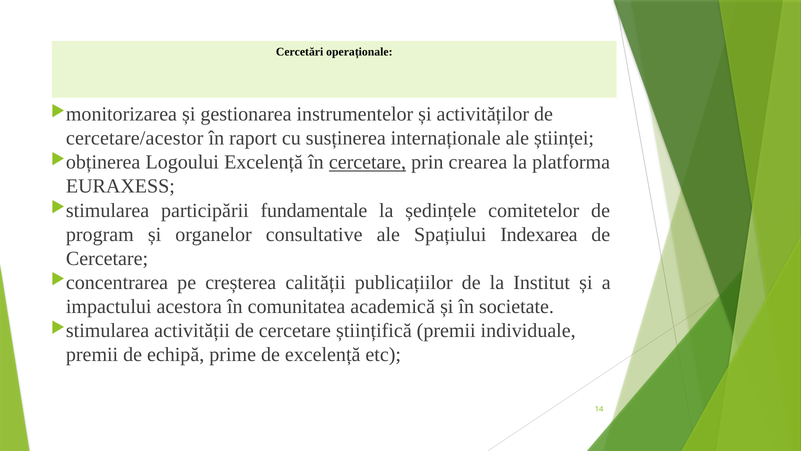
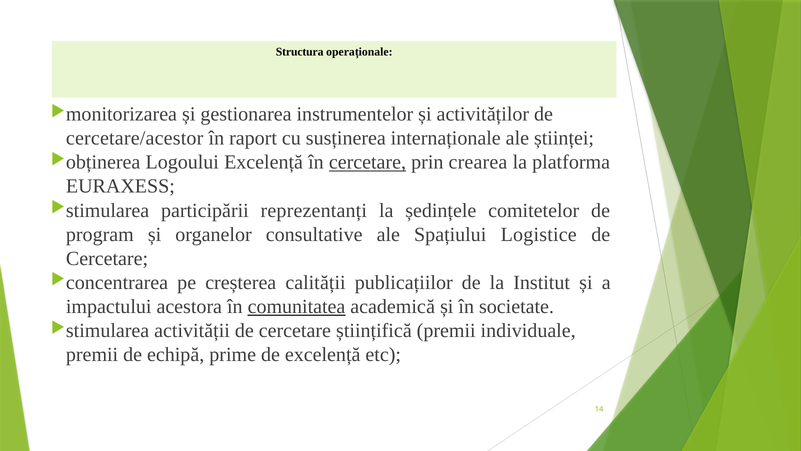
Cercetări: Cercetări -> Structura
fundamentale: fundamentale -> reprezentanți
Indexarea: Indexarea -> Logistice
comunitatea underline: none -> present
